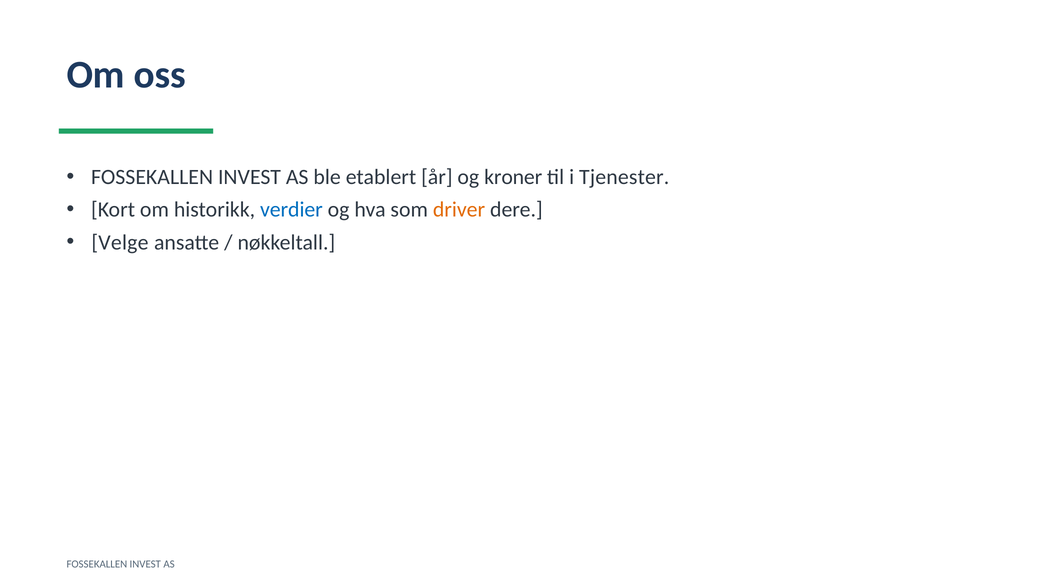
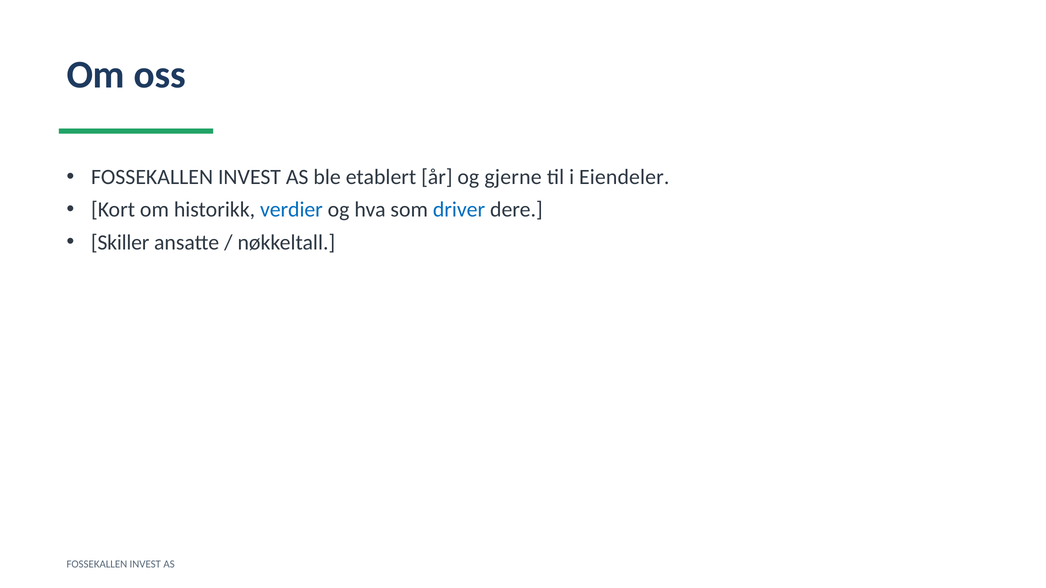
kroner: kroner -> gjerne
Tjenester: Tjenester -> Eiendeler
driver colour: orange -> blue
Velge: Velge -> Skiller
